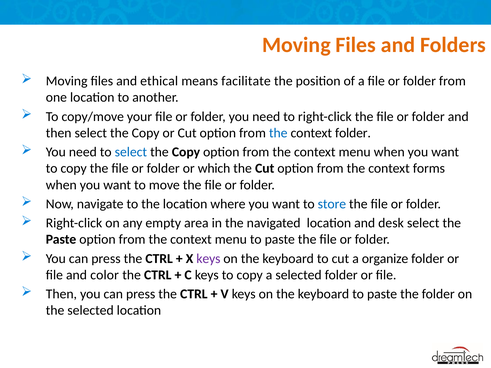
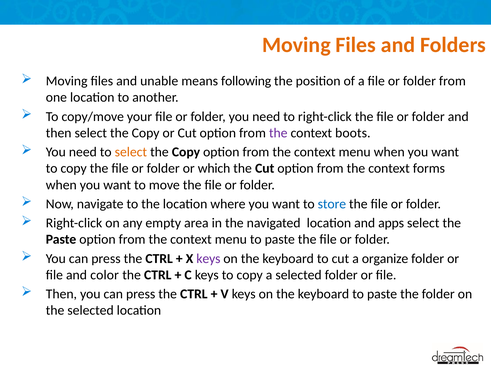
ethical: ethical -> unable
facilitate: facilitate -> following
the at (278, 133) colour: blue -> purple
context folder: folder -> boots
select at (131, 152) colour: blue -> orange
desk: desk -> apps
